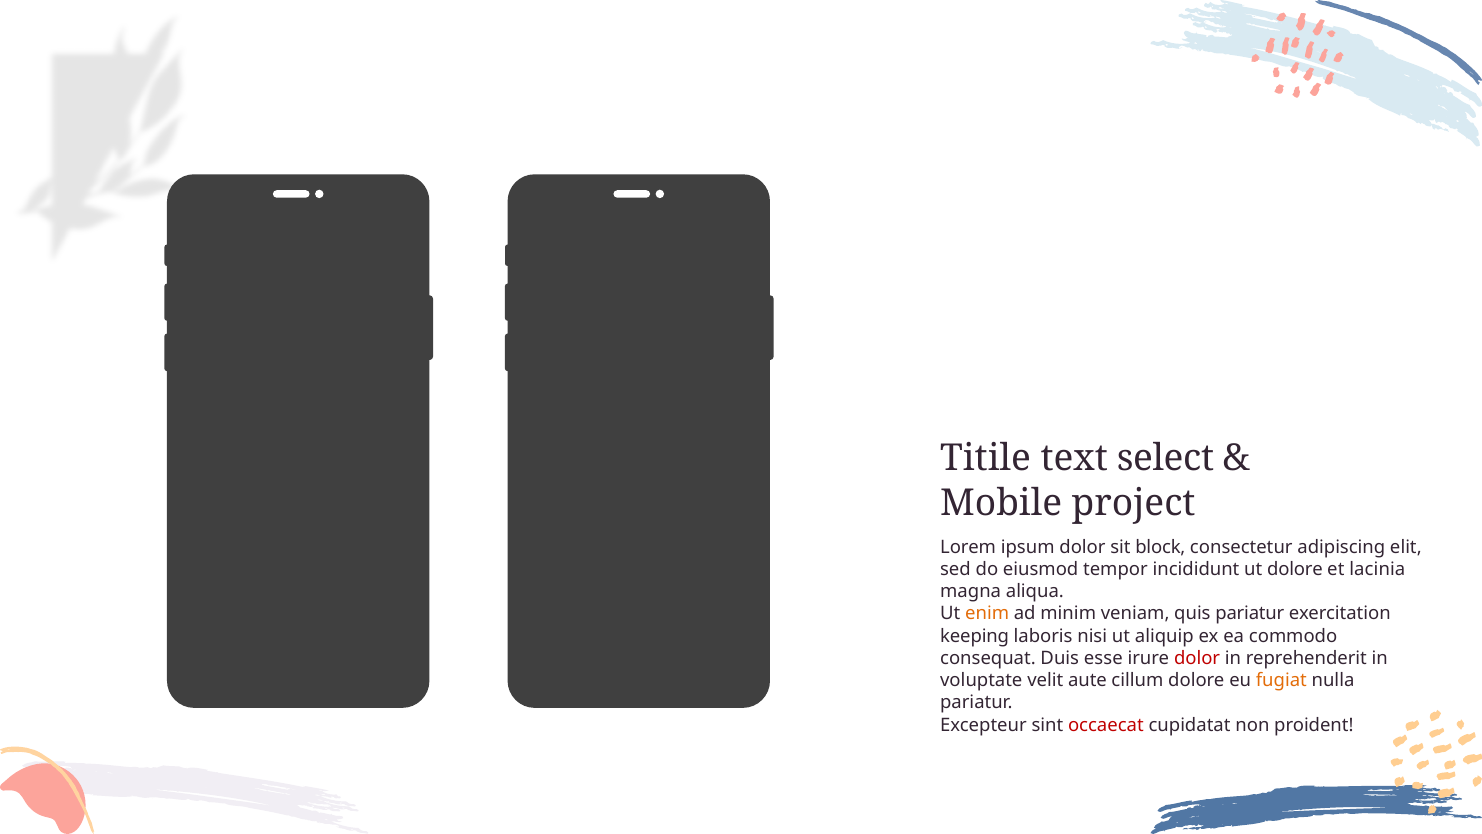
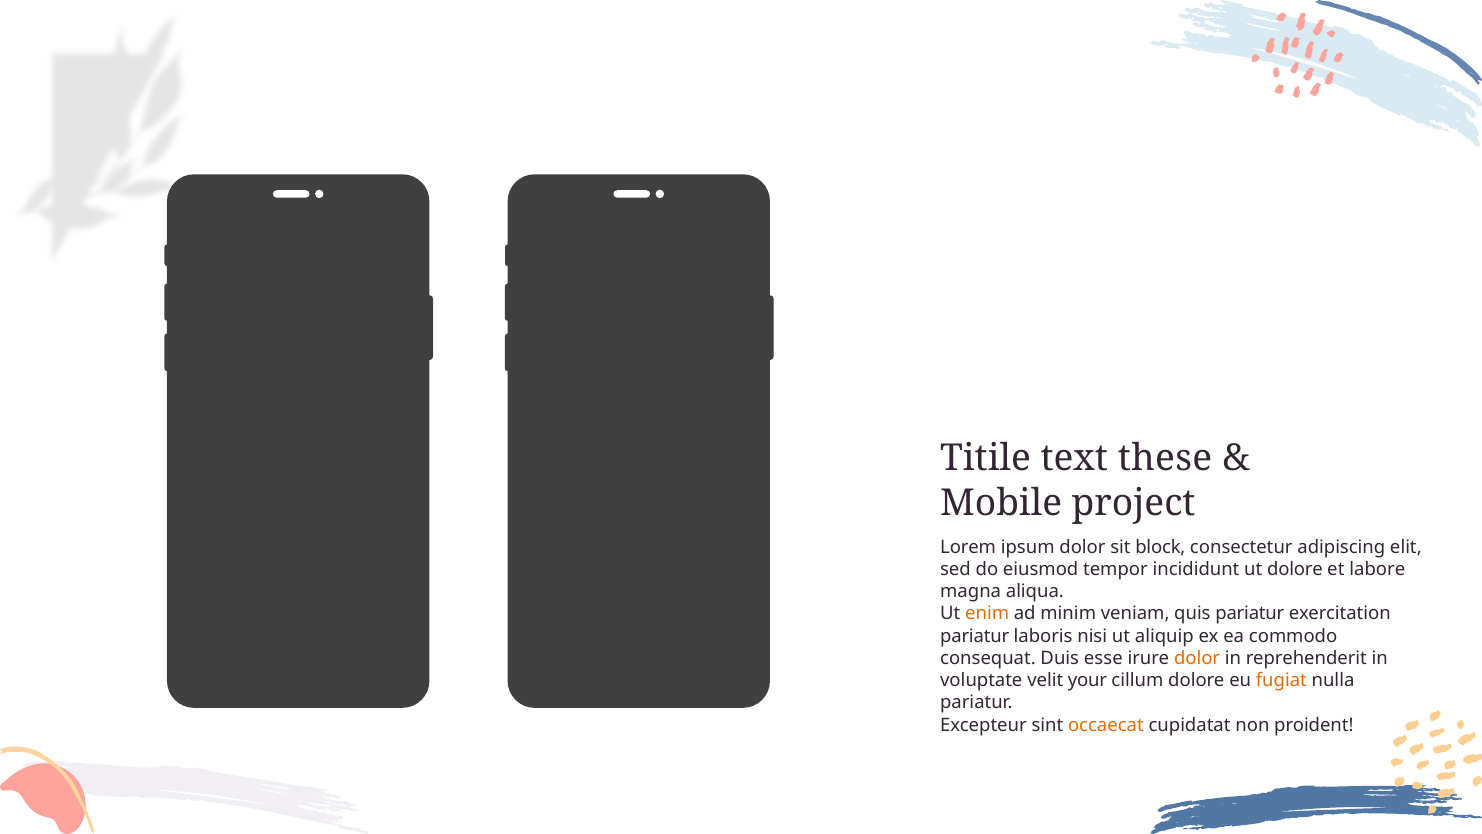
select: select -> these
lacinia: lacinia -> labore
keeping at (975, 636): keeping -> pariatur
dolor at (1197, 658) colour: red -> orange
aute: aute -> your
occaecat colour: red -> orange
